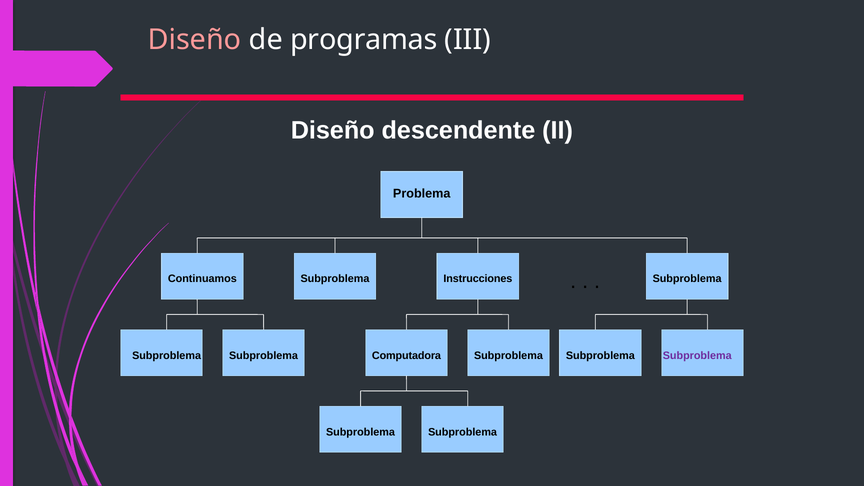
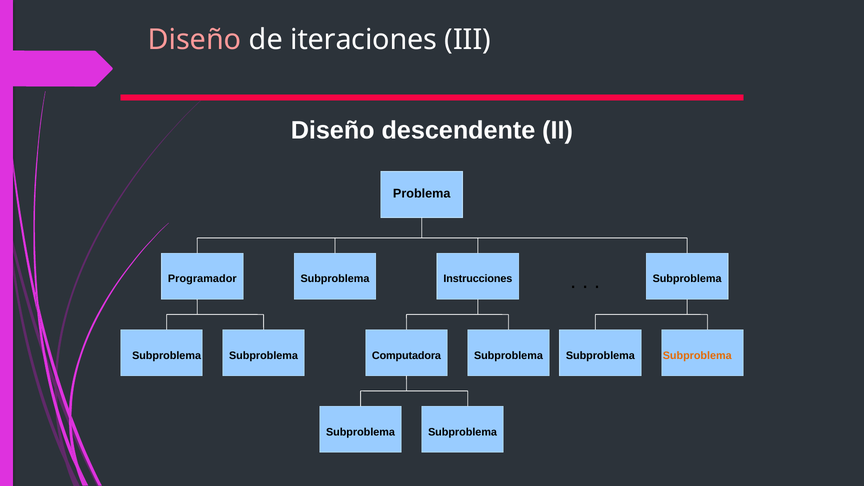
programas: programas -> iteraciones
Continuamos: Continuamos -> Programador
Subproblema at (697, 355) colour: purple -> orange
